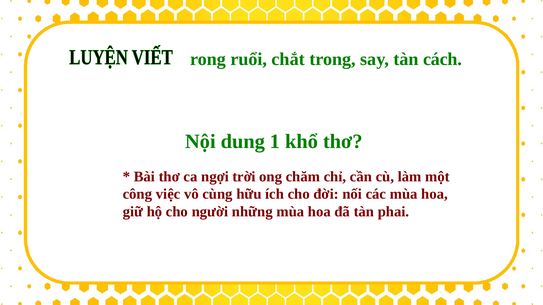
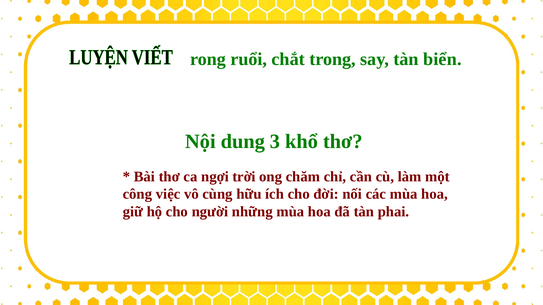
cách: cách -> biển
1: 1 -> 3
